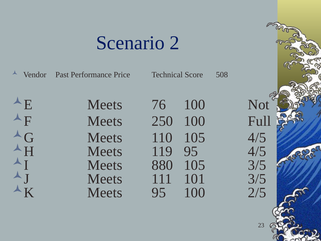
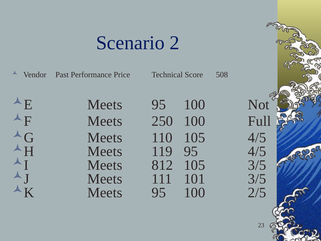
E Meets 76: 76 -> 95
880: 880 -> 812
